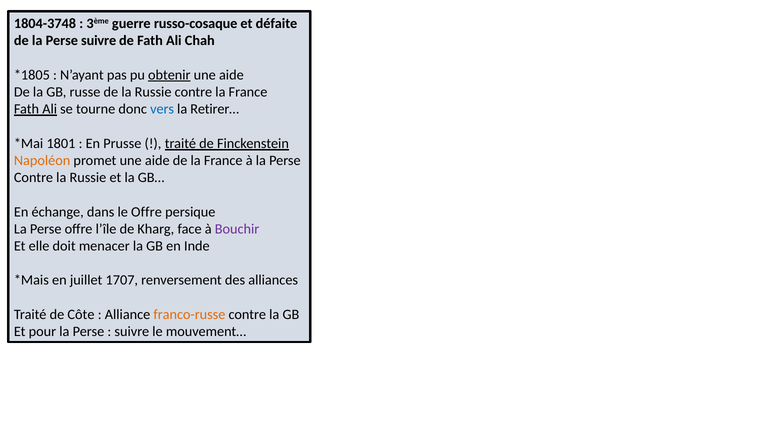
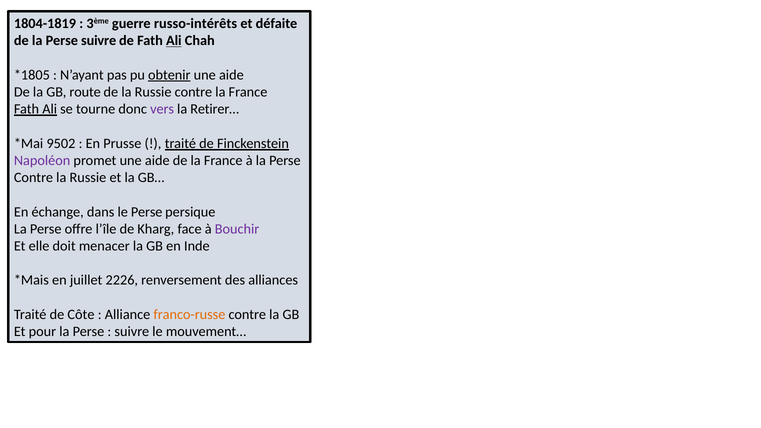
1804-3748: 1804-3748 -> 1804-1819
russo-cosaque: russo-cosaque -> russo-intérêts
Ali at (174, 41) underline: none -> present
russe: russe -> route
vers colour: blue -> purple
1801: 1801 -> 9502
Napoléon colour: orange -> purple
le Offre: Offre -> Perse
1707: 1707 -> 2226
